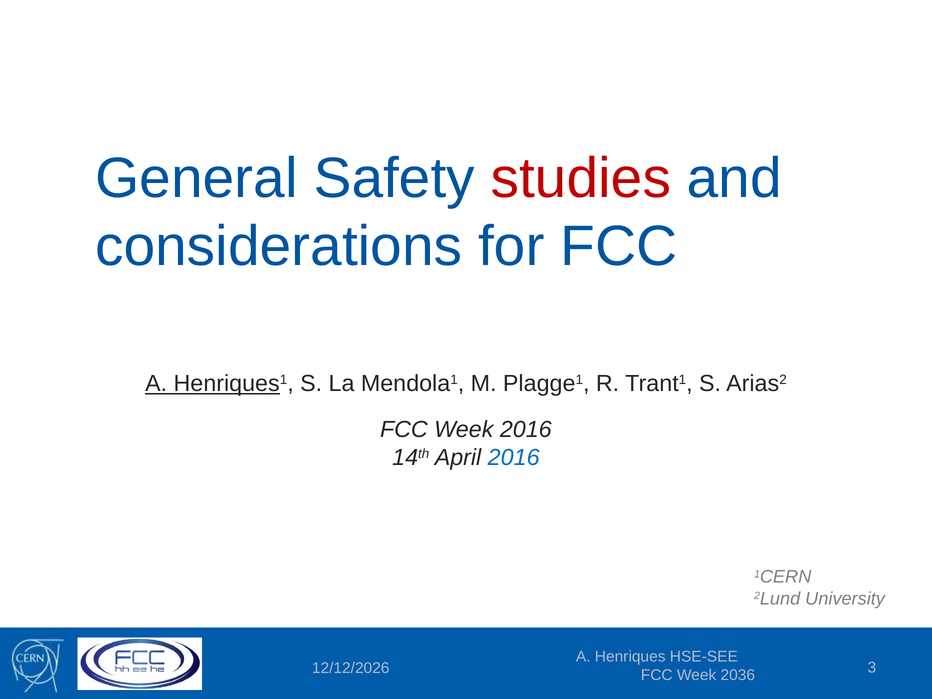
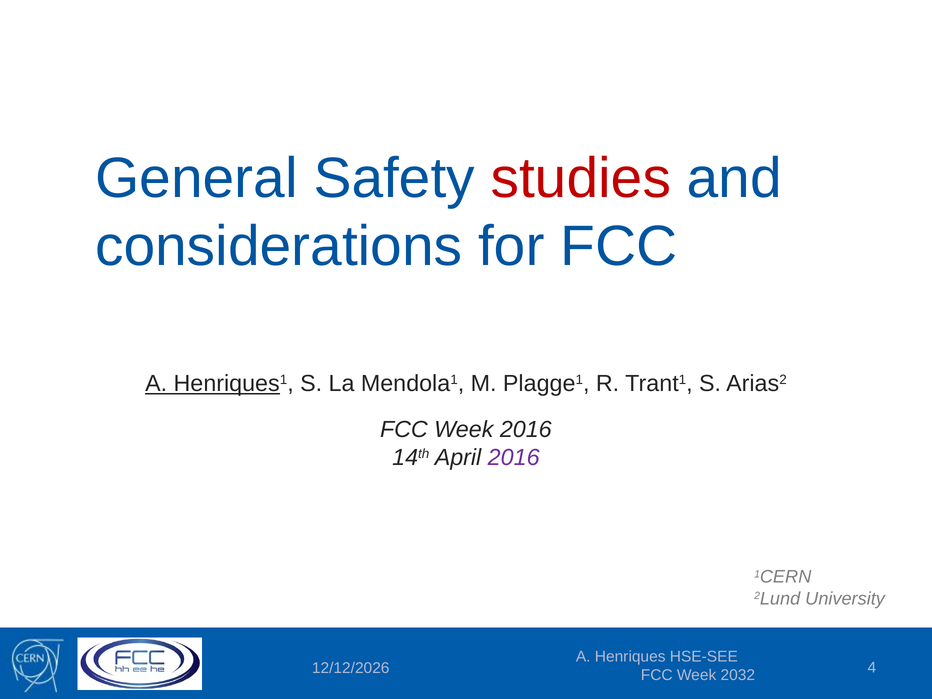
2016 at (514, 458) colour: blue -> purple
3: 3 -> 4
2036: 2036 -> 2032
